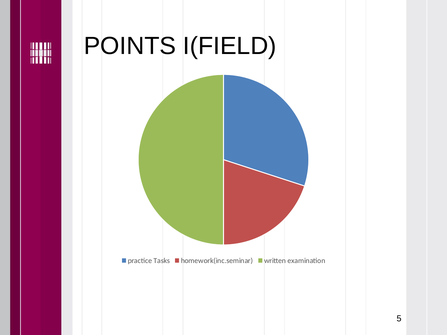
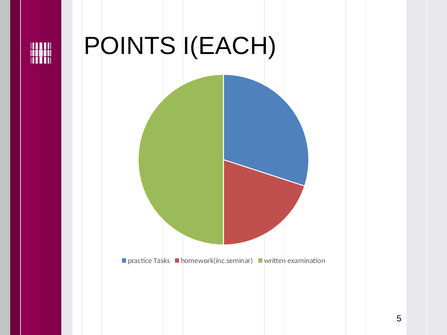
I(FIELD: I(FIELD -> I(EACH
